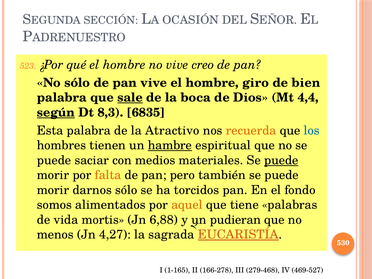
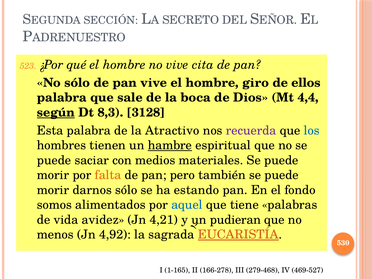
OCASIÓN: OCASIÓN -> SECRETO
creo: creo -> cita
bien: bien -> ellos
sale underline: present -> none
6835: 6835 -> 3128
recuerda colour: orange -> purple
puede at (281, 160) underline: present -> none
torcidos: torcidos -> estando
aquel colour: orange -> blue
mortis: mortis -> avidez
6,88: 6,88 -> 4,21
4,27: 4,27 -> 4,92
